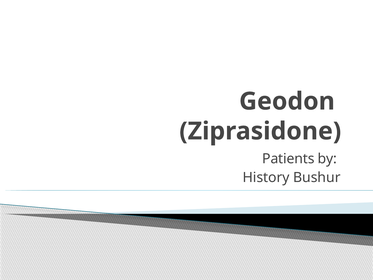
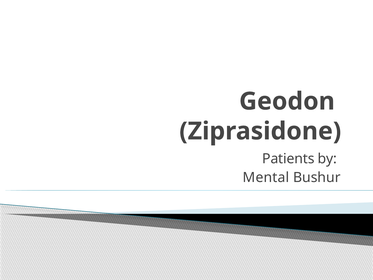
History: History -> Mental
